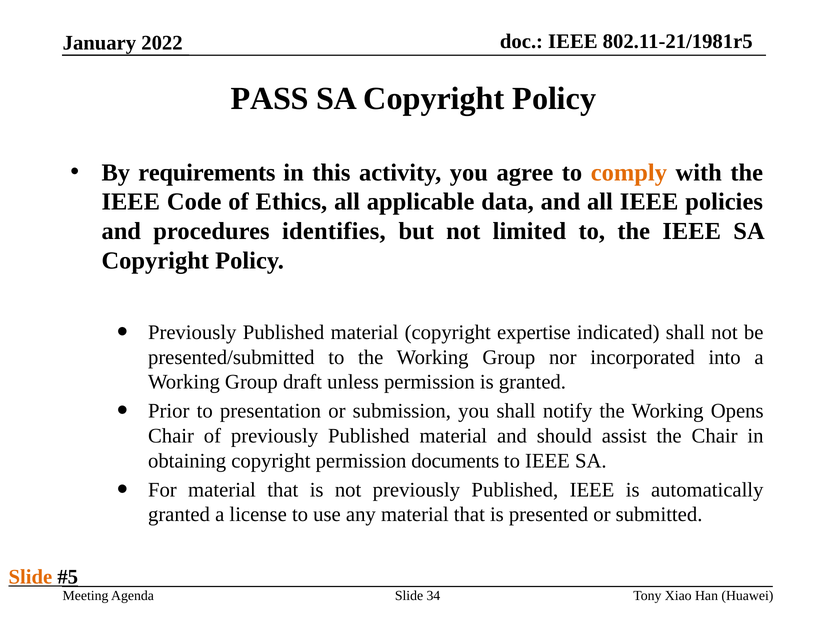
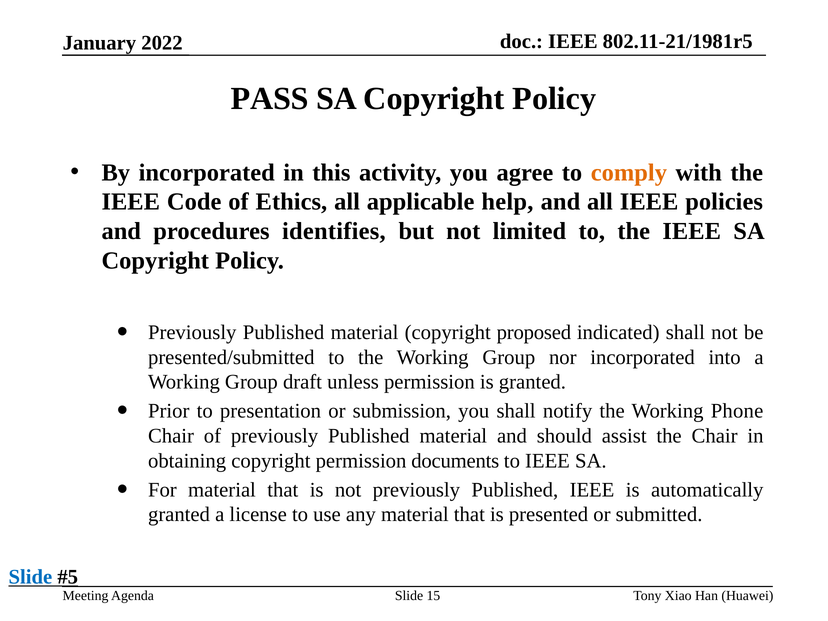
By requirements: requirements -> incorporated
data: data -> help
expertise: expertise -> proposed
Opens: Opens -> Phone
Slide at (30, 577) colour: orange -> blue
34: 34 -> 15
